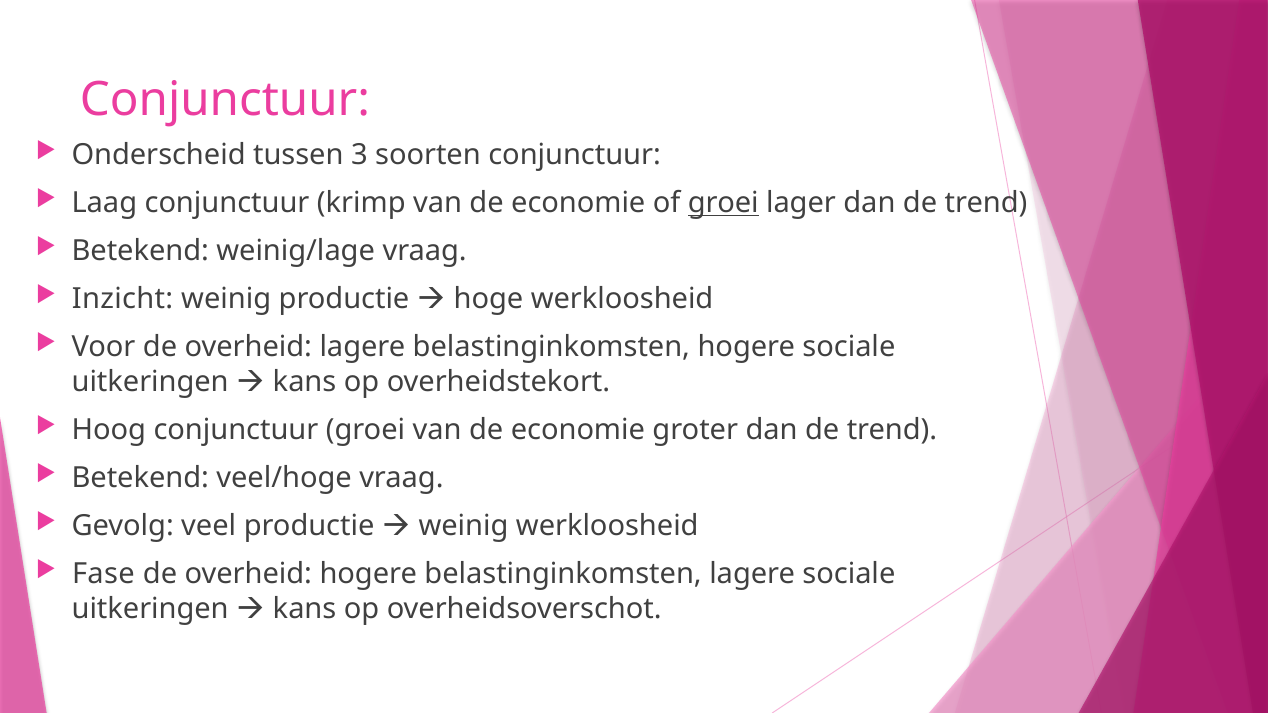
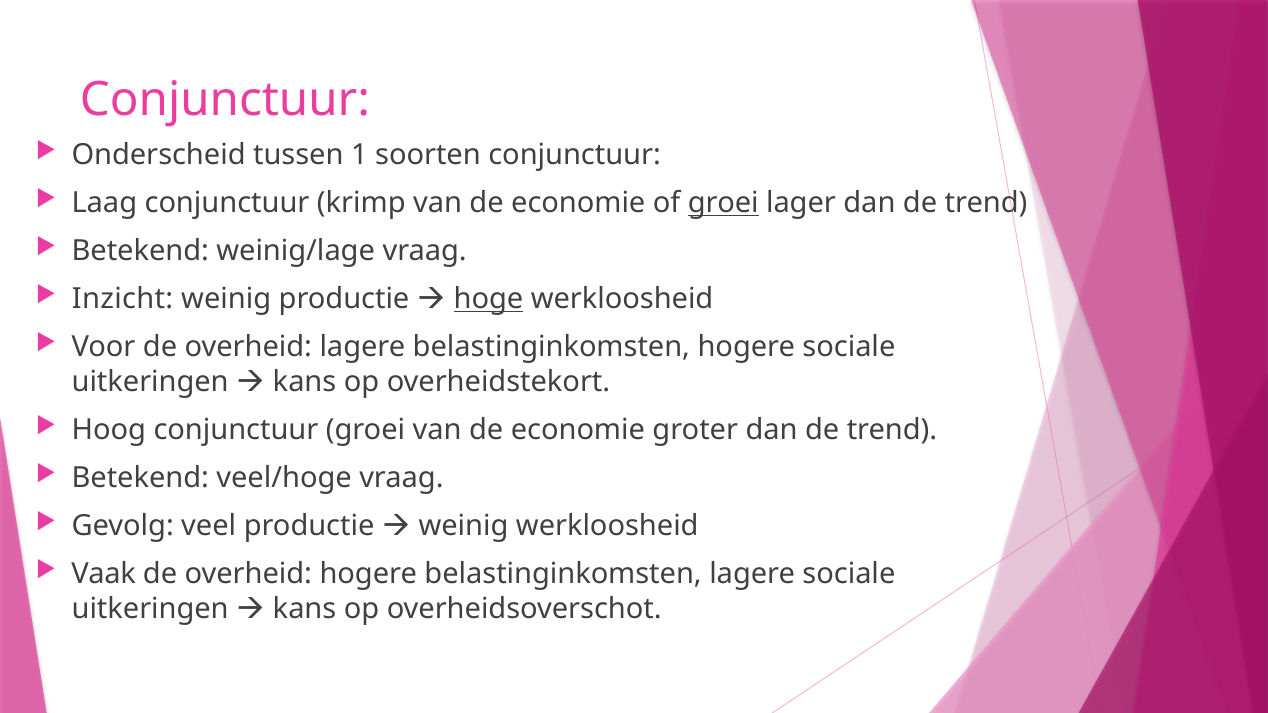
3: 3 -> 1
hoge underline: none -> present
Fase: Fase -> Vaak
